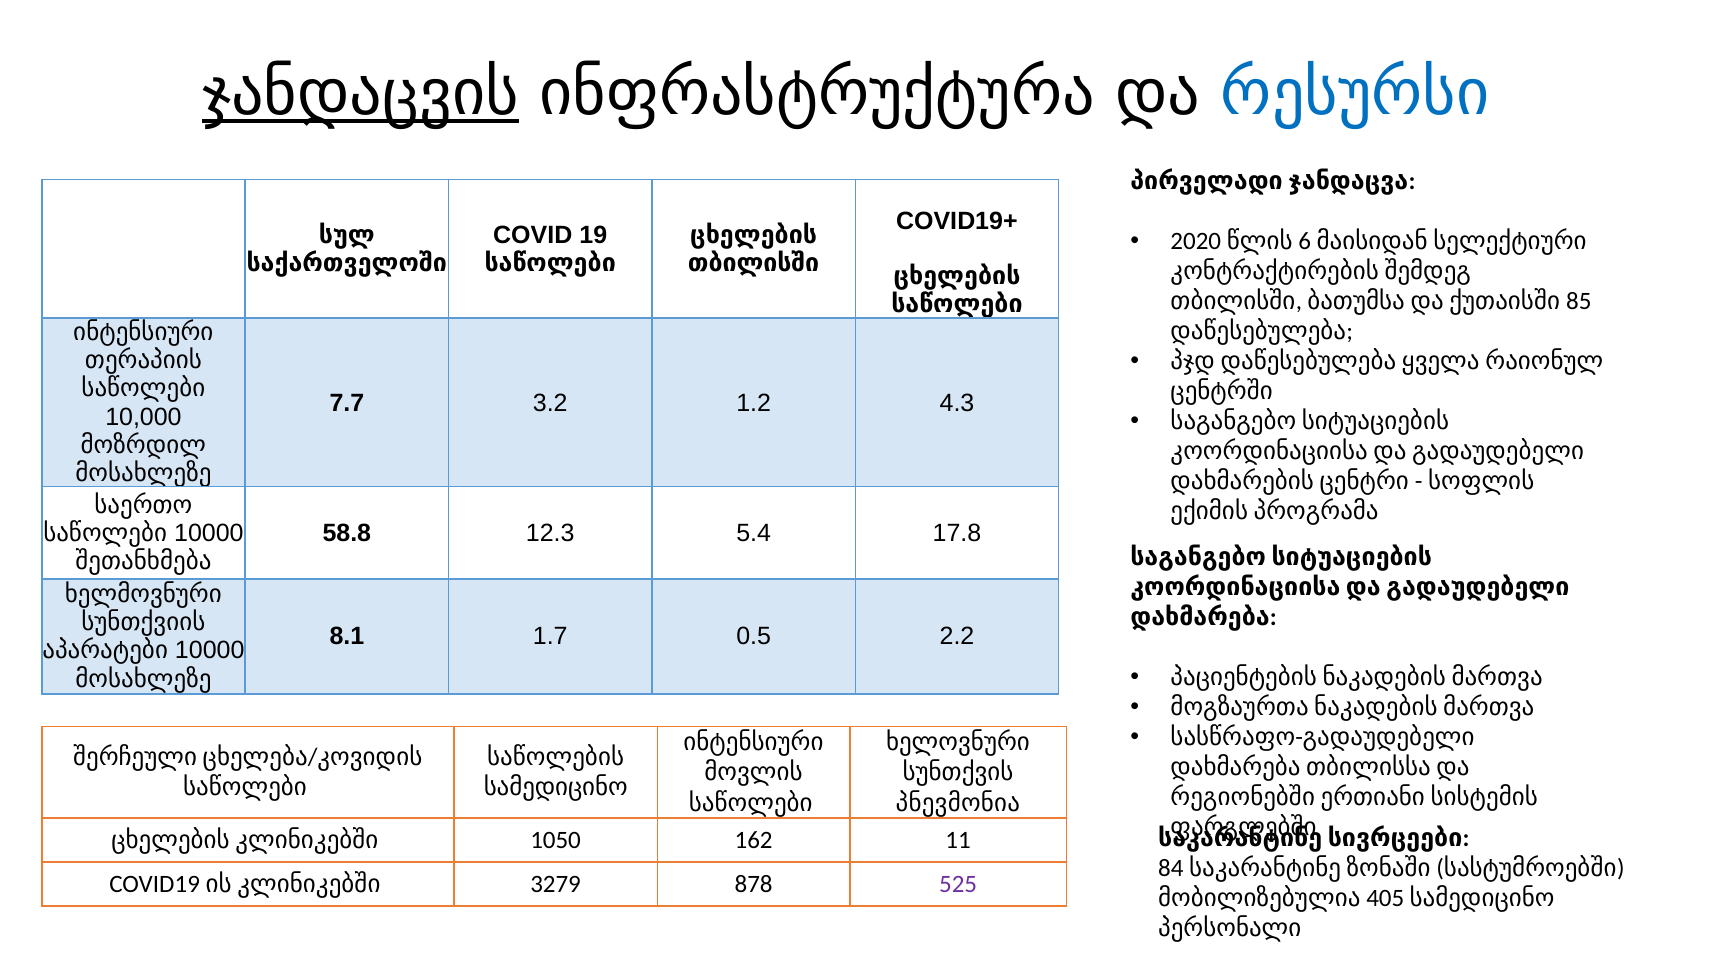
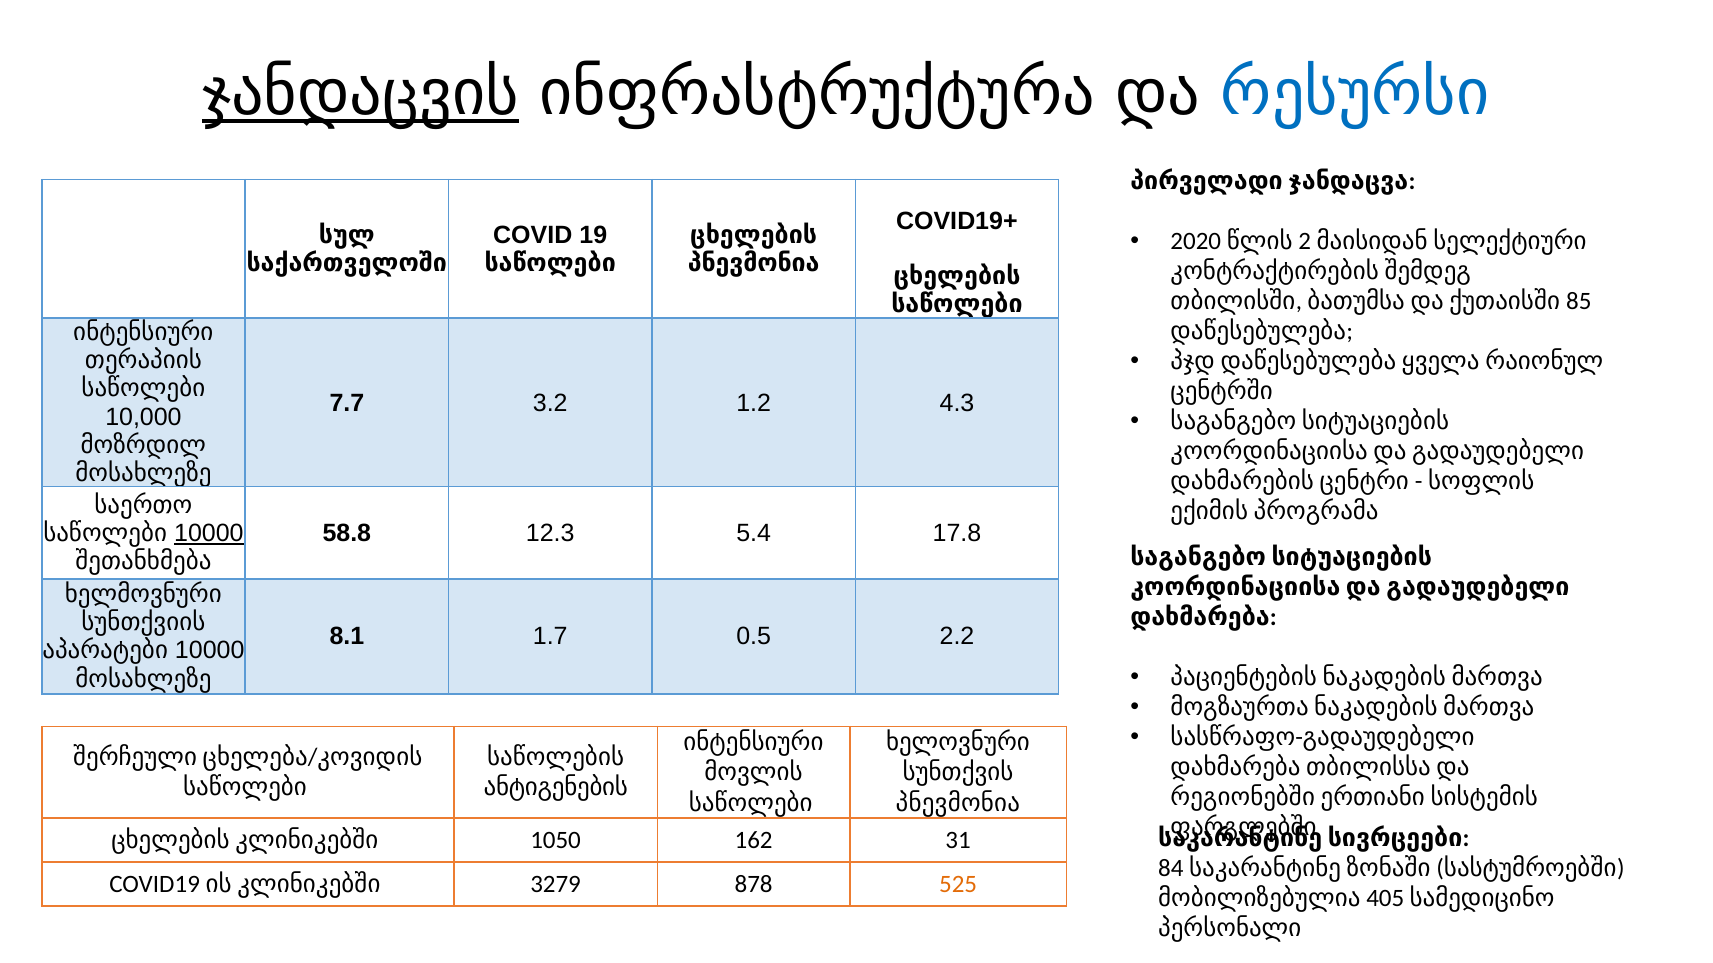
6: 6 -> 2
თბილისში at (754, 264): თბილისში -> პნევმონია
10000 at (209, 533) underline: none -> present
სამედიცინო at (556, 788): სამედიცინო -> ანტიგენების
11: 11 -> 31
525 colour: purple -> orange
